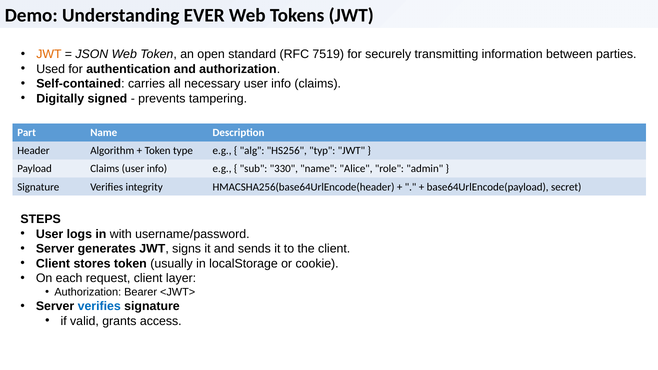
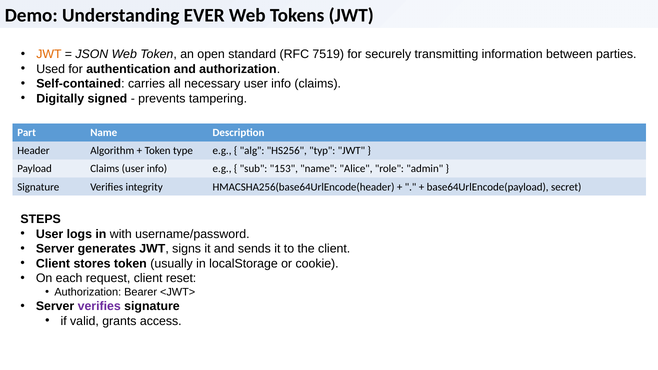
330: 330 -> 153
layer: layer -> reset
verifies at (99, 306) colour: blue -> purple
